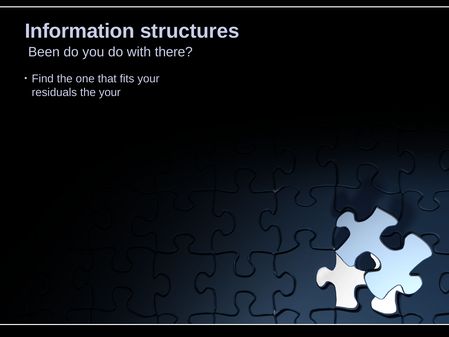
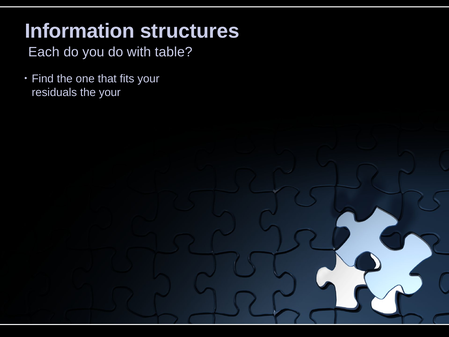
Been: Been -> Each
there: there -> table
